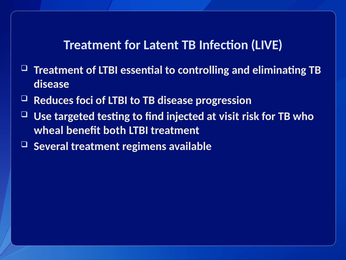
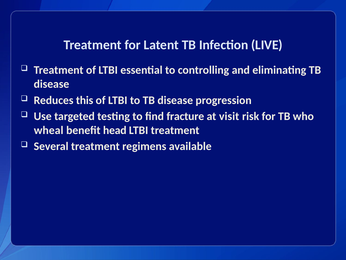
foci: foci -> this
injected: injected -> fracture
both: both -> head
